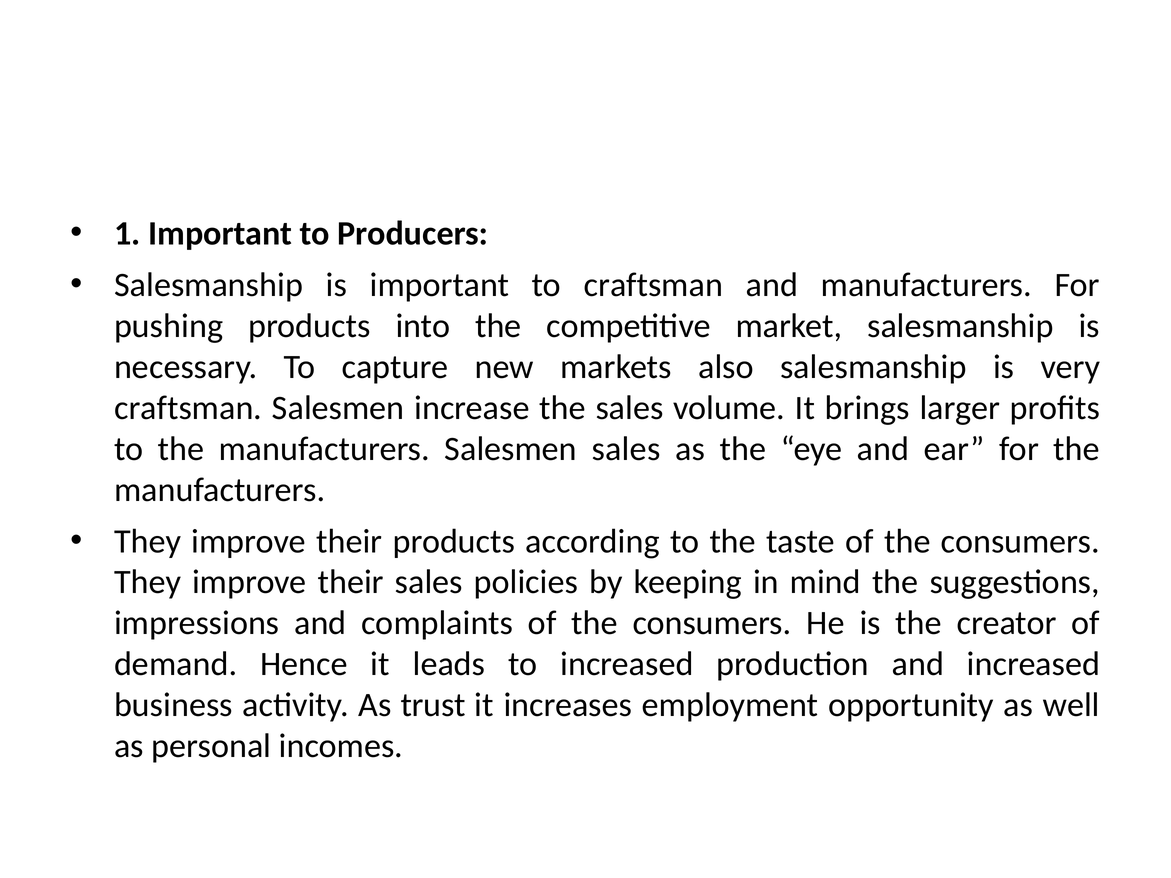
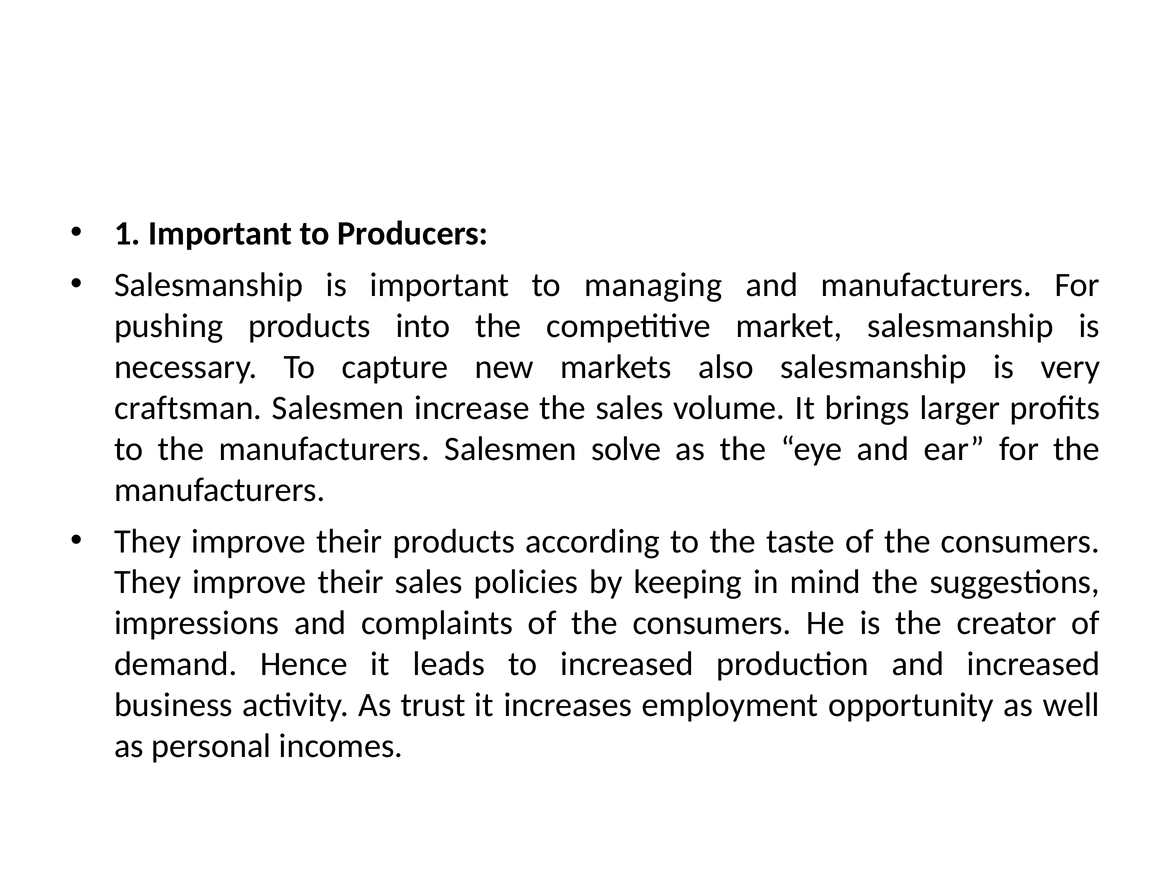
to craftsman: craftsman -> managing
Salesmen sales: sales -> solve
